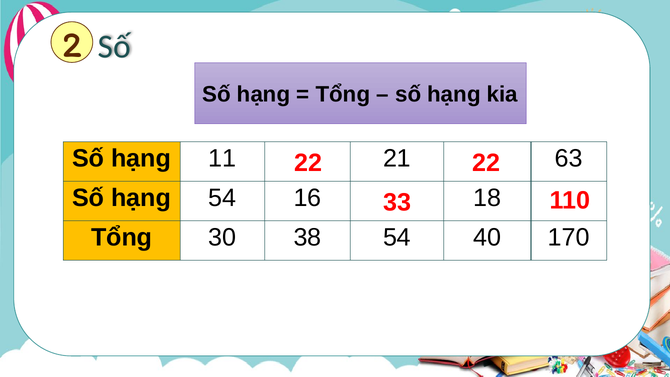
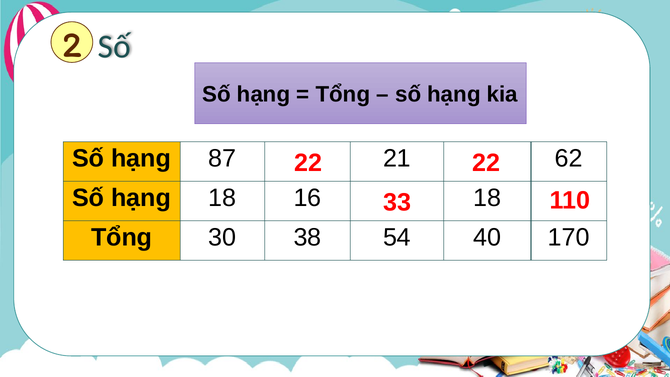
11: 11 -> 87
63: 63 -> 62
hạng 54: 54 -> 18
